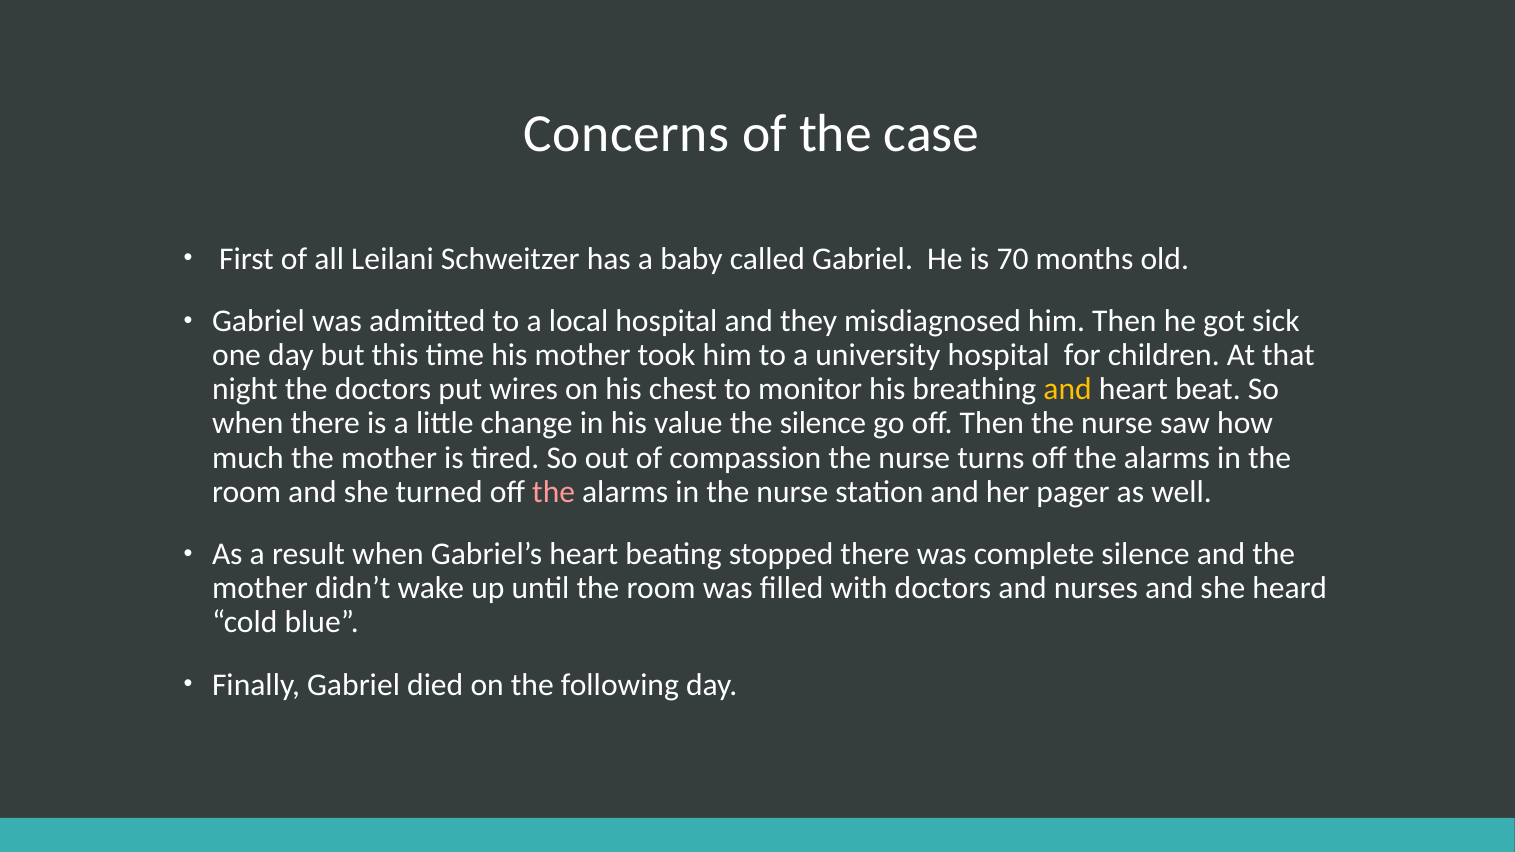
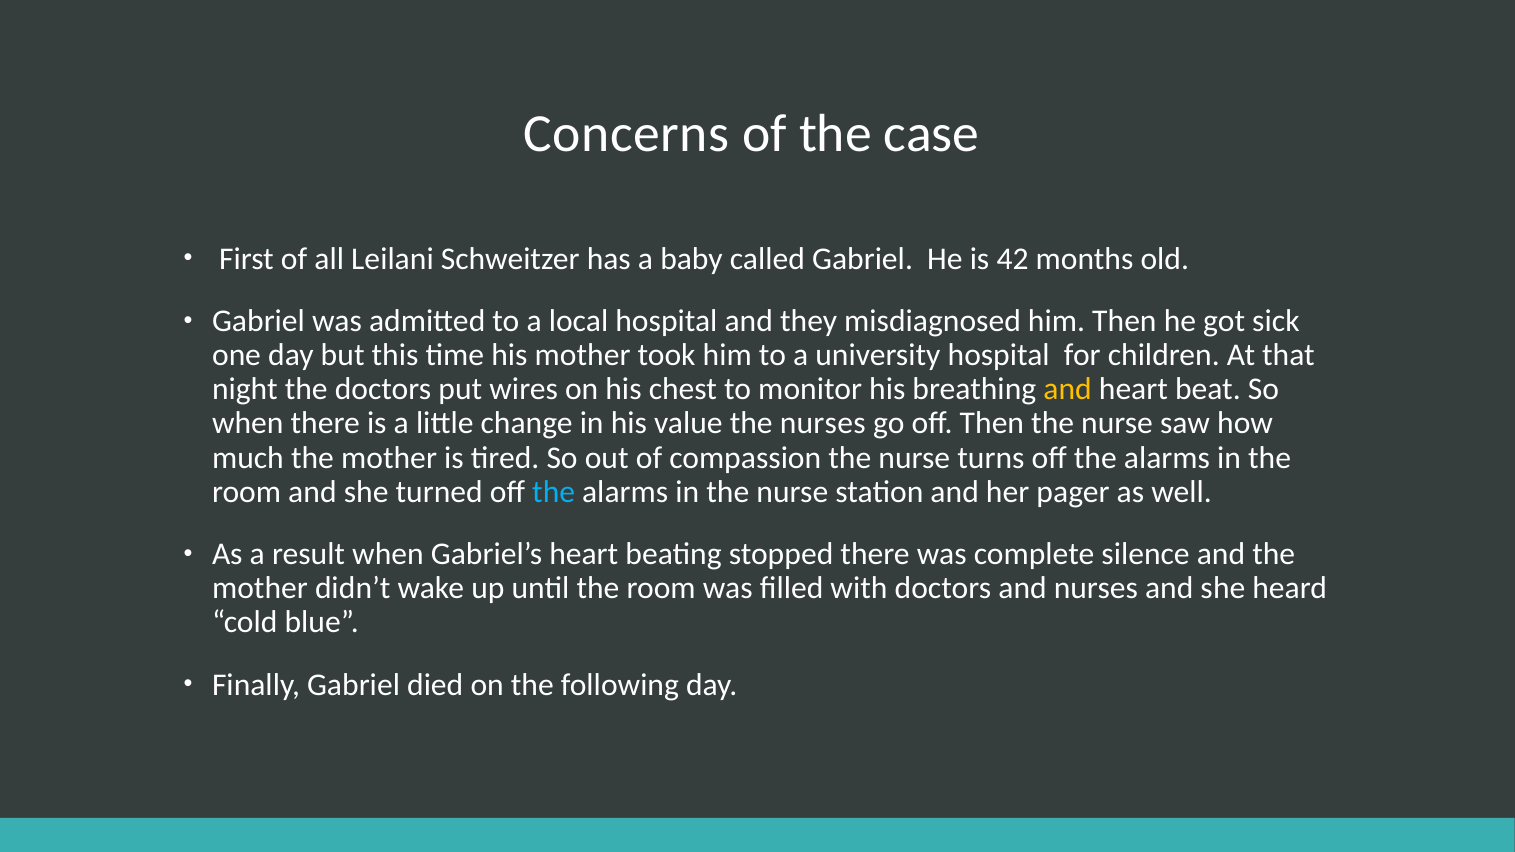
70: 70 -> 42
the silence: silence -> nurses
the at (554, 492) colour: pink -> light blue
